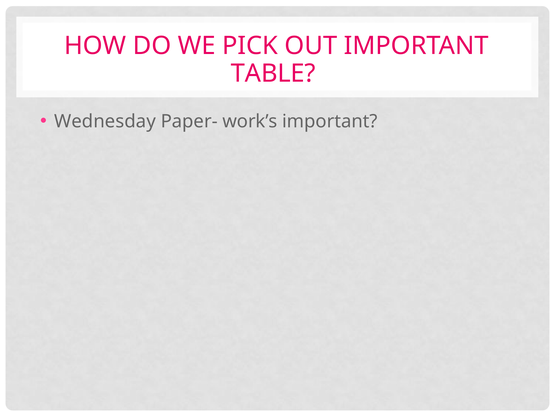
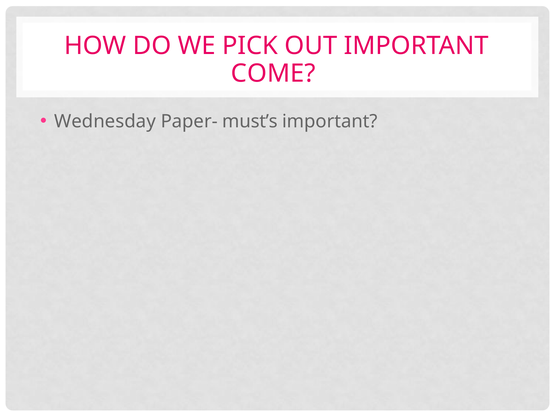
TABLE: TABLE -> COME
work’s: work’s -> must’s
